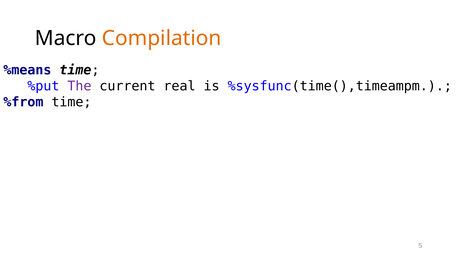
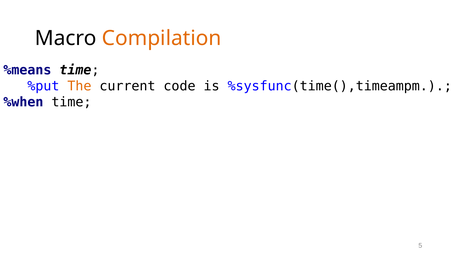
The colour: purple -> orange
real: real -> code
%from: %from -> %when
